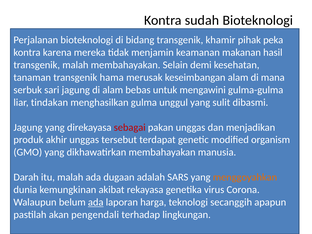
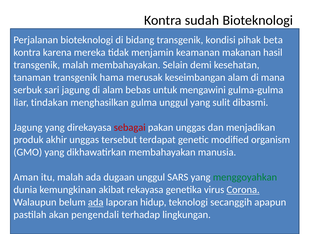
khamir: khamir -> kondisi
peka: peka -> beta
Darah: Darah -> Aman
dugaan adalah: adalah -> unggul
menggoyahkan colour: orange -> green
Corona underline: none -> present
harga: harga -> hidup
